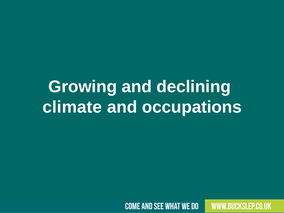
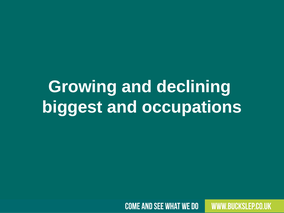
climate: climate -> biggest
